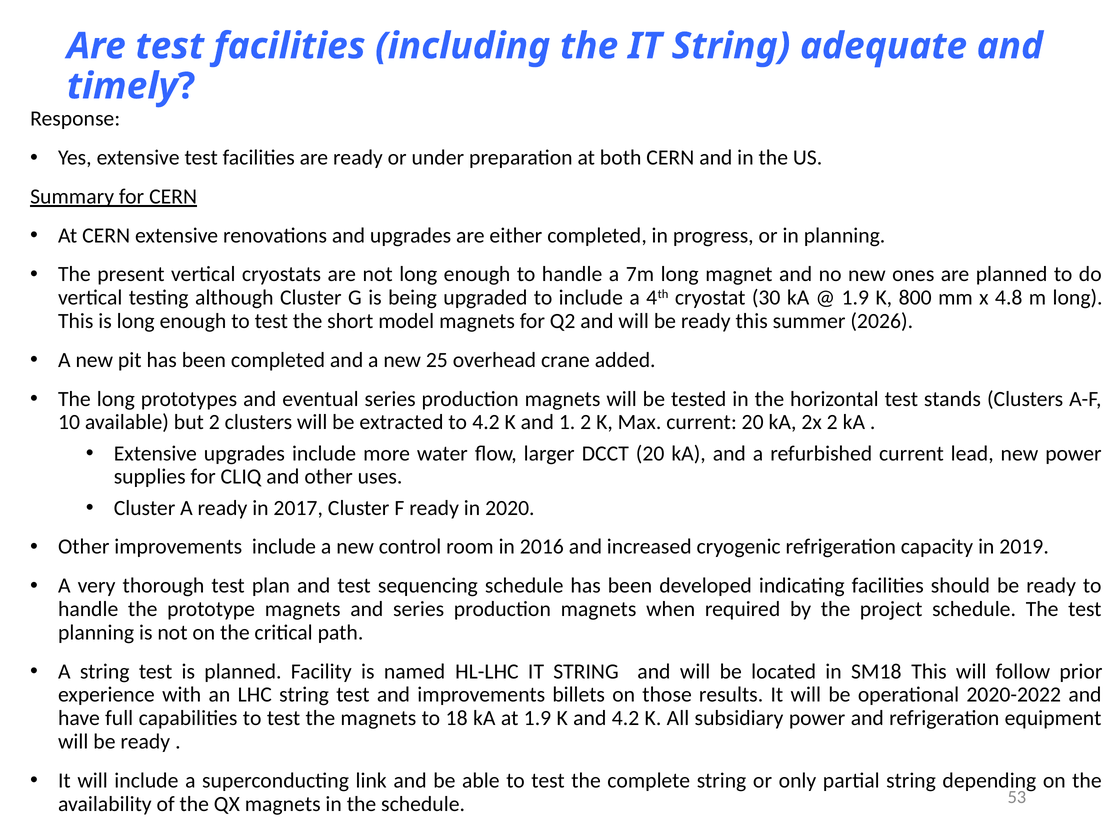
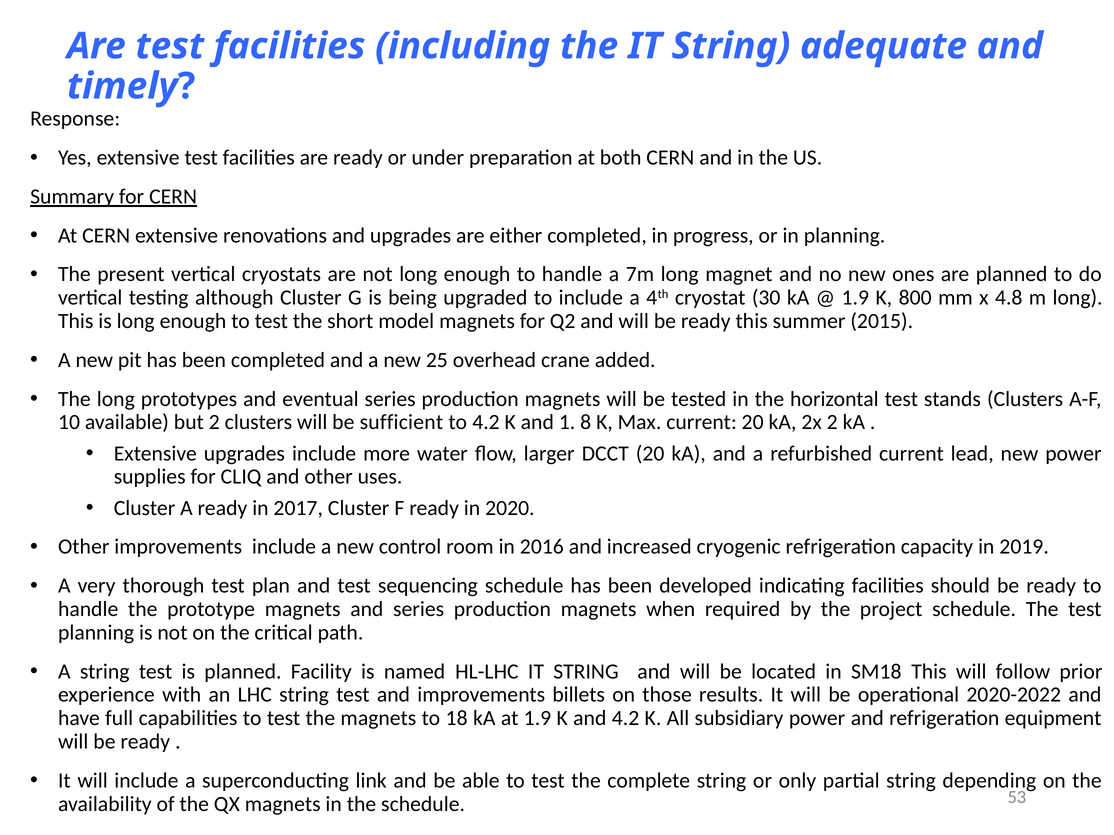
2026: 2026 -> 2015
extracted: extracted -> sufficient
1 2: 2 -> 8
